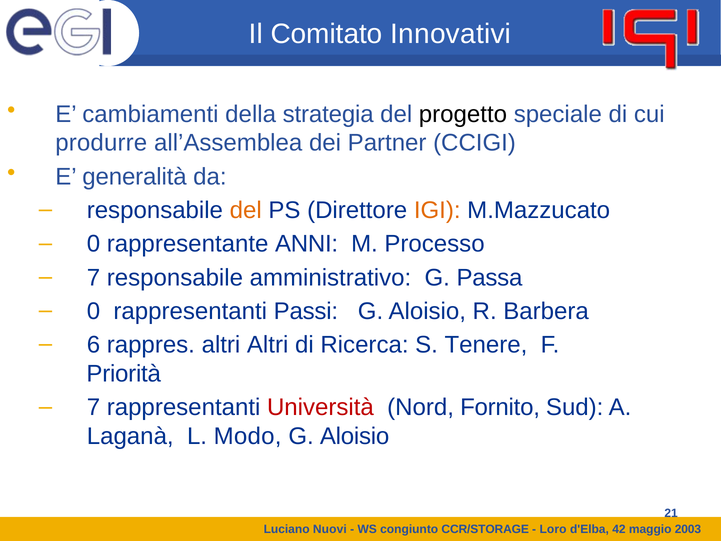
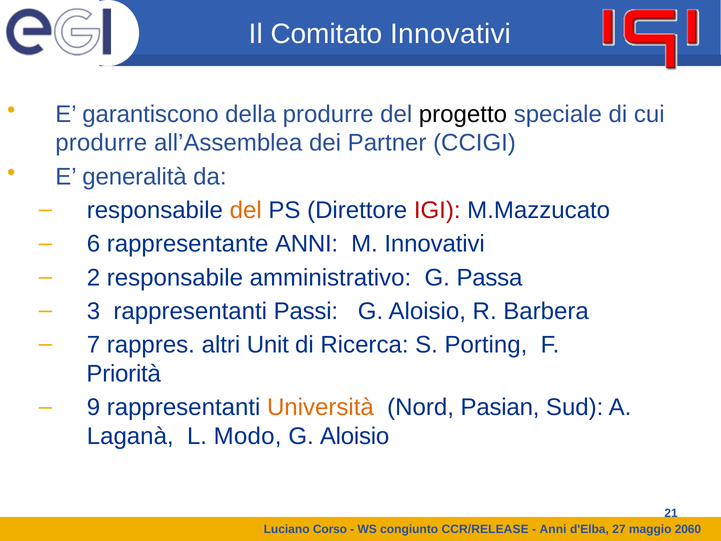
cambiamenti: cambiamenti -> garantiscono
della strategia: strategia -> produrre
IGI colour: orange -> red
0 at (94, 244): 0 -> 6
M Processo: Processo -> Innovativi
7 at (94, 277): 7 -> 2
0 at (94, 311): 0 -> 3
6: 6 -> 7
altri Altri: Altri -> Unit
Tenere: Tenere -> Porting
7 at (94, 407): 7 -> 9
Università colour: red -> orange
Fornito: Fornito -> Pasian
Nuovi: Nuovi -> Corso
CCR/STORAGE: CCR/STORAGE -> CCR/RELEASE
Loro at (553, 529): Loro -> Anni
42: 42 -> 27
2003: 2003 -> 2060
